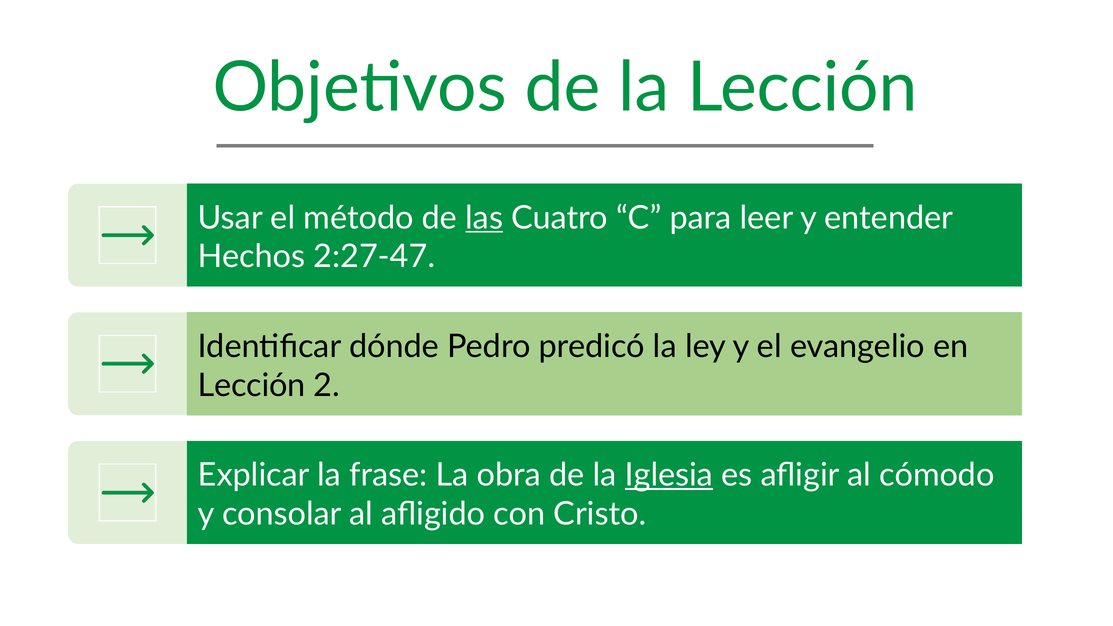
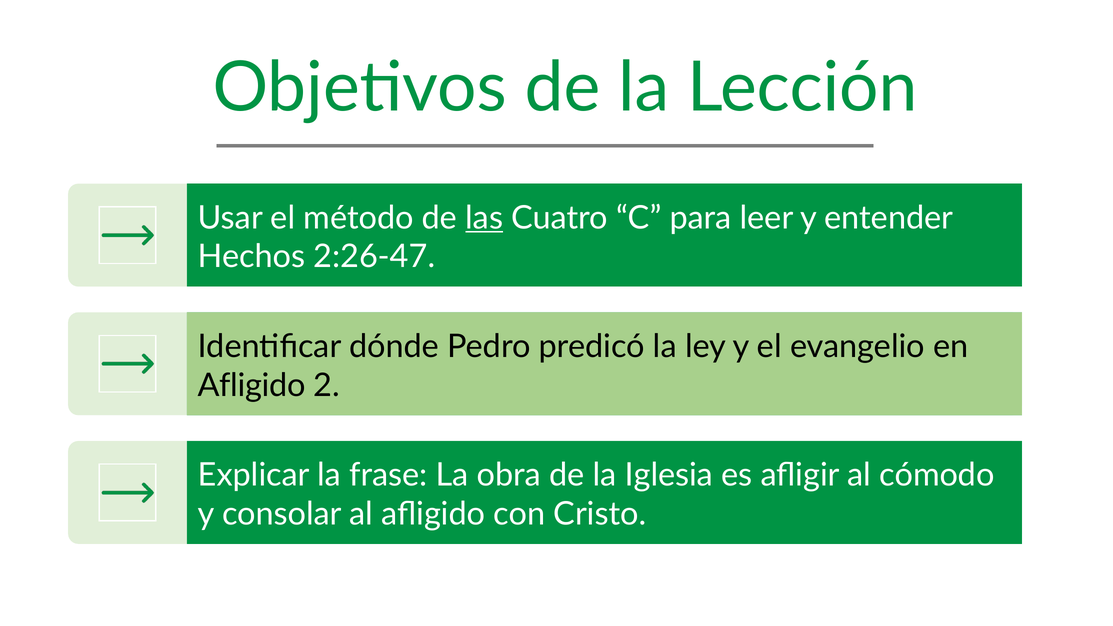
2:27-47: 2:27-47 -> 2:26-47
Lección at (252, 386): Lección -> Afligido
Iglesia underline: present -> none
